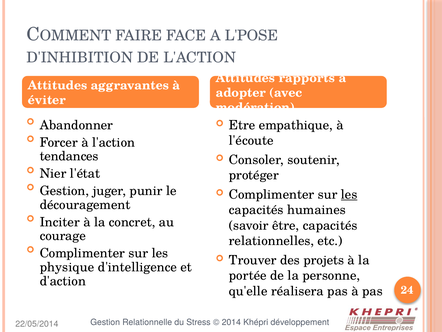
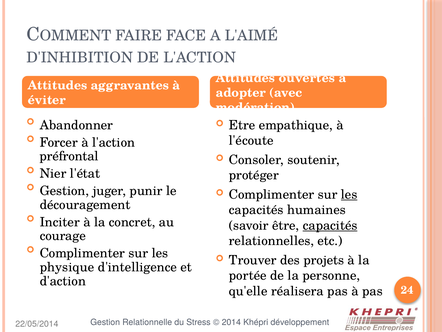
L'POSE: L'POSE -> L'AIMÉ
rapports: rapports -> ouvertes
tendances: tendances -> préfrontal
capacités at (330, 225) underline: none -> present
